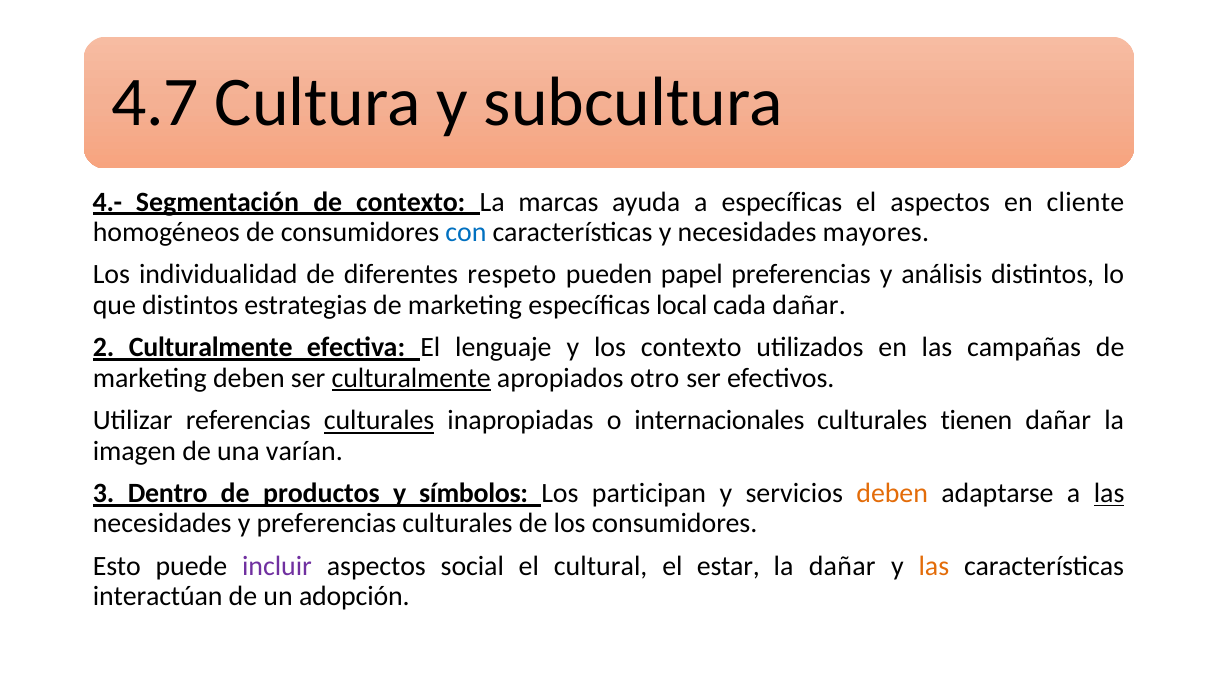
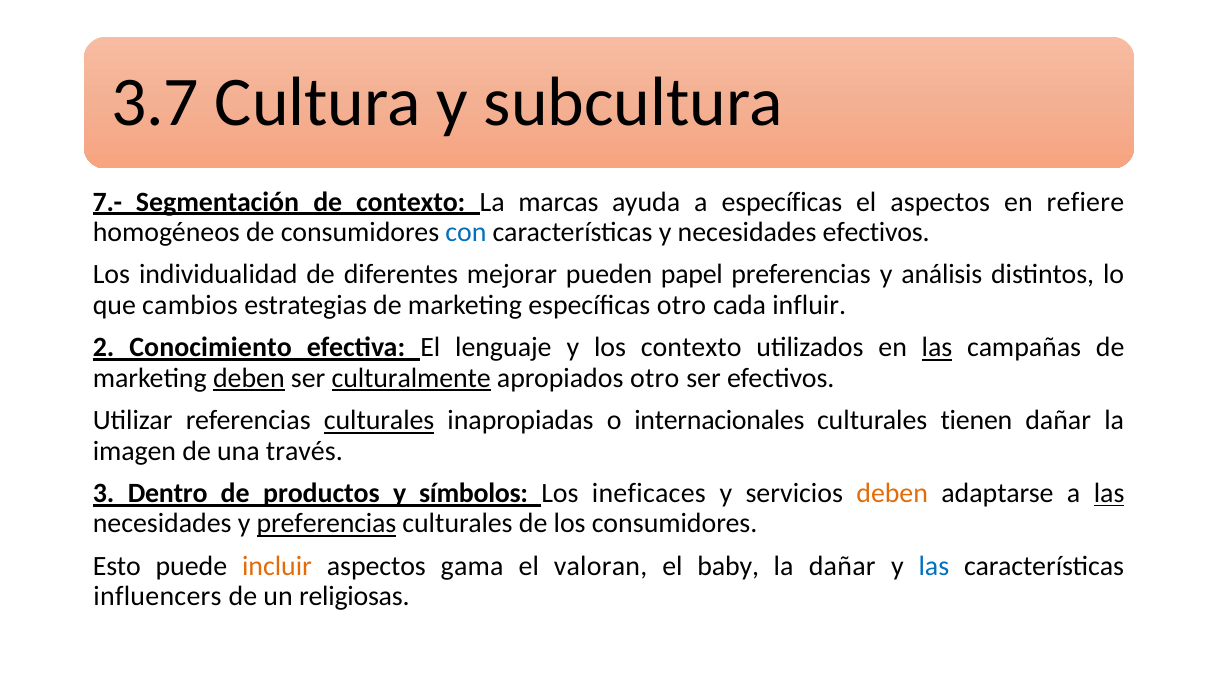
4.7: 4.7 -> 3.7
4.-: 4.- -> 7.-
cliente: cliente -> refiere
necesidades mayores: mayores -> efectivos
respeto: respeto -> mejorar
que distintos: distintos -> cambios
específicas local: local -> otro
cada dañar: dañar -> influir
2 Culturalmente: Culturalmente -> Conocimiento
las at (937, 348) underline: none -> present
deben at (249, 378) underline: none -> present
varían: varían -> través
participan: participan -> ineficaces
preferencias at (326, 524) underline: none -> present
incluir colour: purple -> orange
social: social -> gama
cultural: cultural -> valoran
estar: estar -> baby
las at (934, 567) colour: orange -> blue
interactúan: interactúan -> influencers
adopción: adopción -> religiosas
